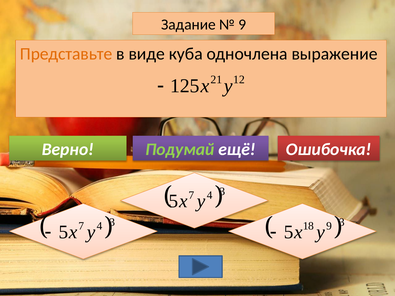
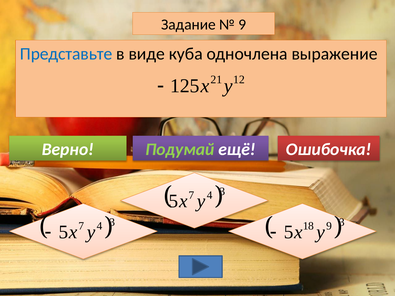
Представьте colour: orange -> blue
